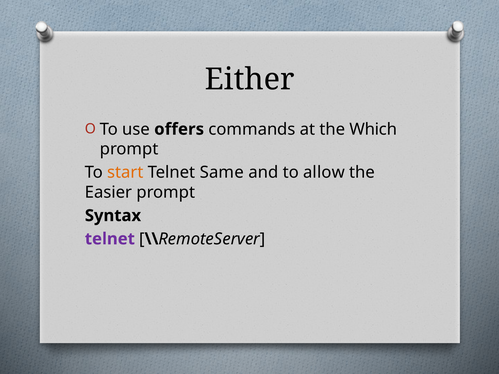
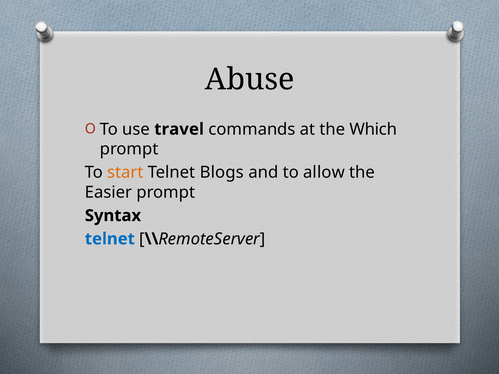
Either: Either -> Abuse
offers: offers -> travel
Same: Same -> Blogs
telnet at (110, 239) colour: purple -> blue
